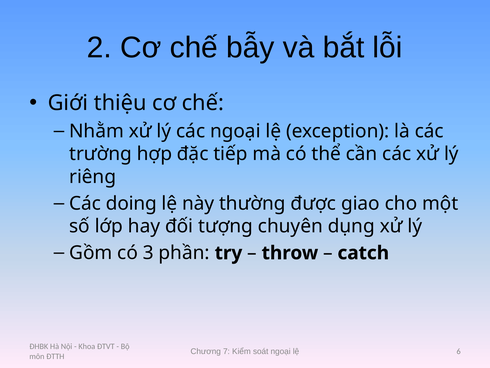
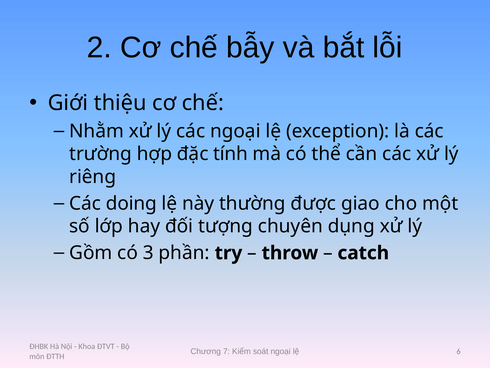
tiếp: tiếp -> tính
